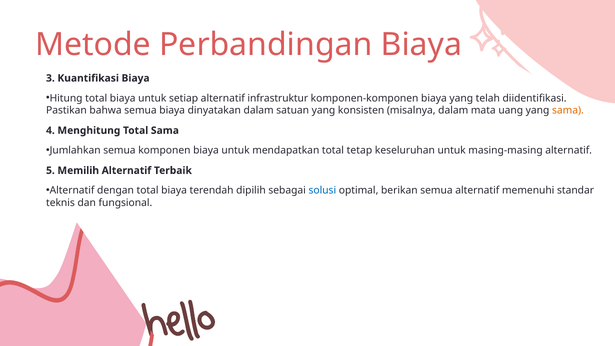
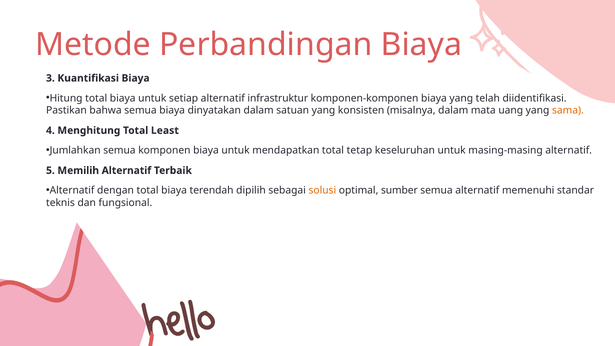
Total Sama: Sama -> Least
solusi colour: blue -> orange
berikan: berikan -> sumber
